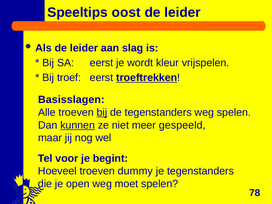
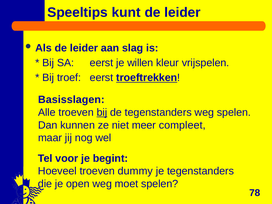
oost: oost -> kunt
wordt: wordt -> willen
kunnen underline: present -> none
gespeeld: gespeeld -> compleet
